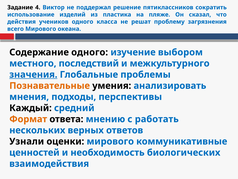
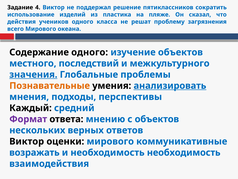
изучение выбором: выбором -> объектов
анализировать underline: none -> present
Формат colour: orange -> purple
с работать: работать -> объектов
Узнали at (27, 141): Узнали -> Виктор
ценностей: ценностей -> возражать
необходимость биологических: биологических -> необходимость
